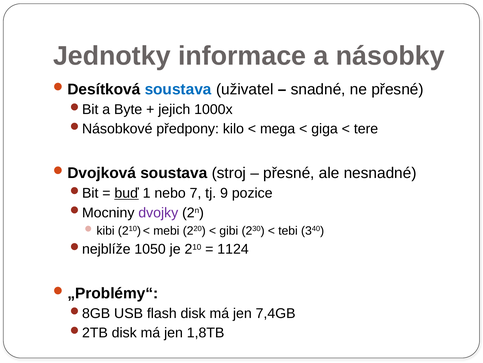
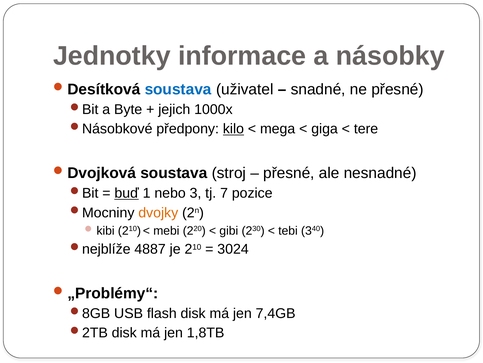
kilo underline: none -> present
7: 7 -> 3
9: 9 -> 7
dvojky colour: purple -> orange
1050: 1050 -> 4887
1124: 1124 -> 3024
